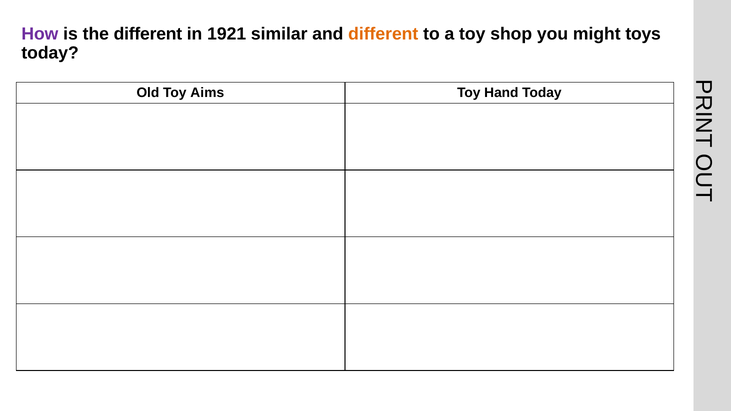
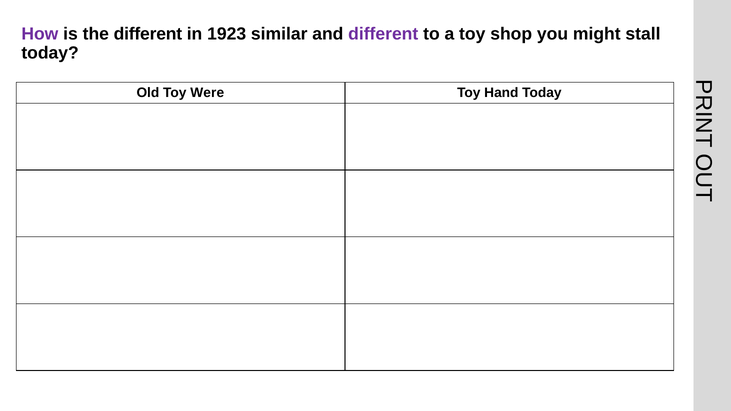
1921: 1921 -> 1923
different at (383, 34) colour: orange -> purple
toys: toys -> stall
Aims: Aims -> Were
